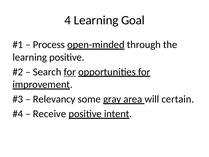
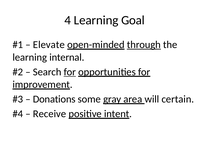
Process: Process -> Elevate
through underline: none -> present
learning positive: positive -> internal
Relevancy: Relevancy -> Donations
